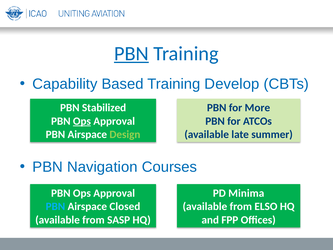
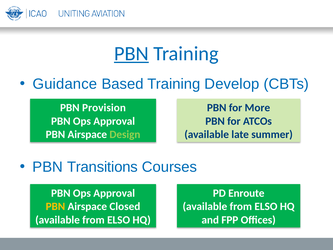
Capability: Capability -> Guidance
Stabilized: Stabilized -> Provision
Ops at (82, 121) underline: present -> none
Navigation: Navigation -> Transitions
Minima: Minima -> Enroute
PBN at (55, 206) colour: light blue -> yellow
SASP at (119, 220): SASP -> ELSO
